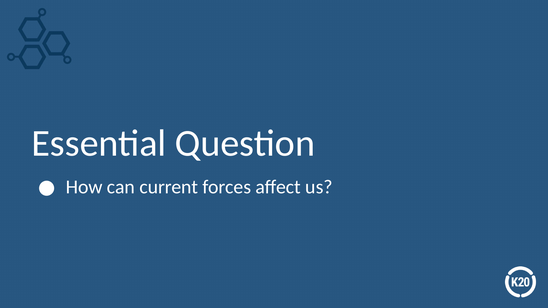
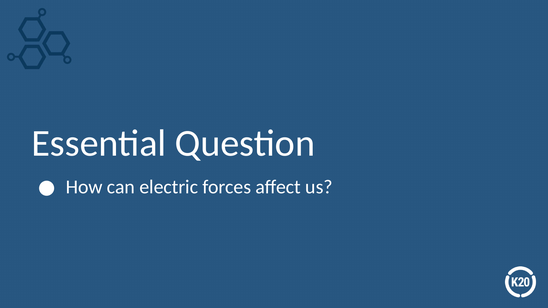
current: current -> electric
